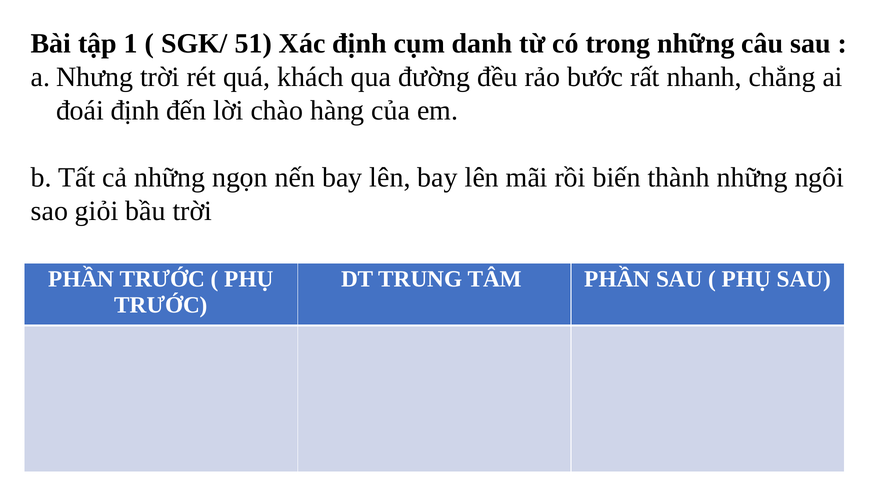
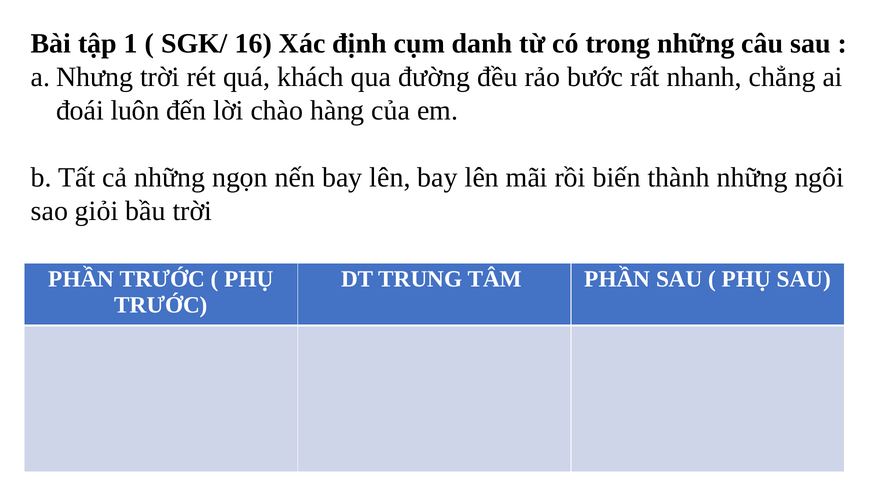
51: 51 -> 16
đoái định: định -> luôn
